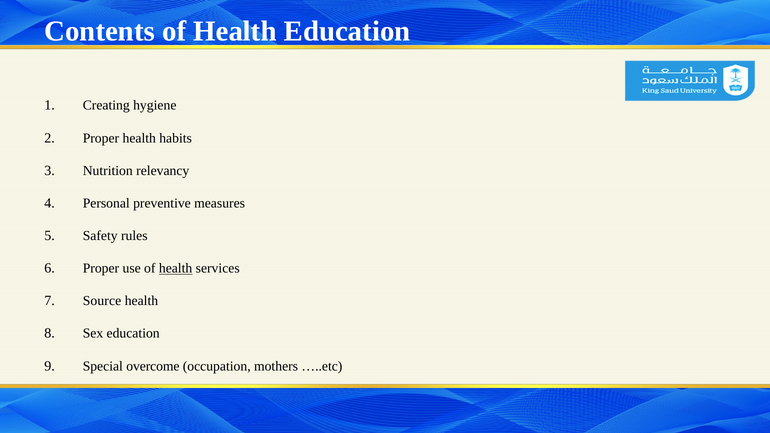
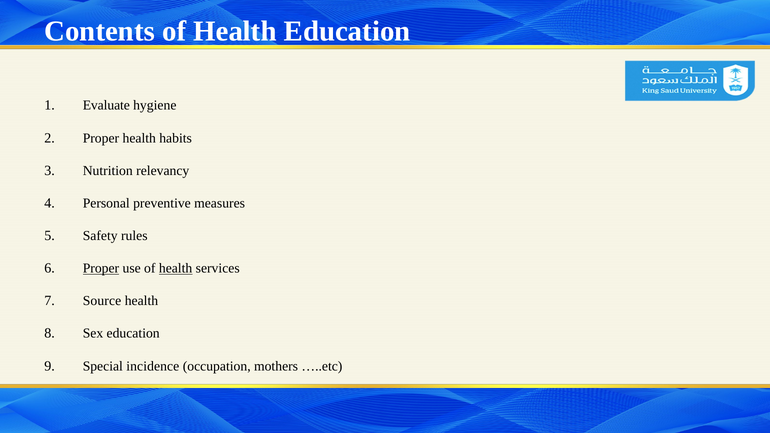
Creating: Creating -> Evaluate
Proper at (101, 268) underline: none -> present
overcome: overcome -> incidence
